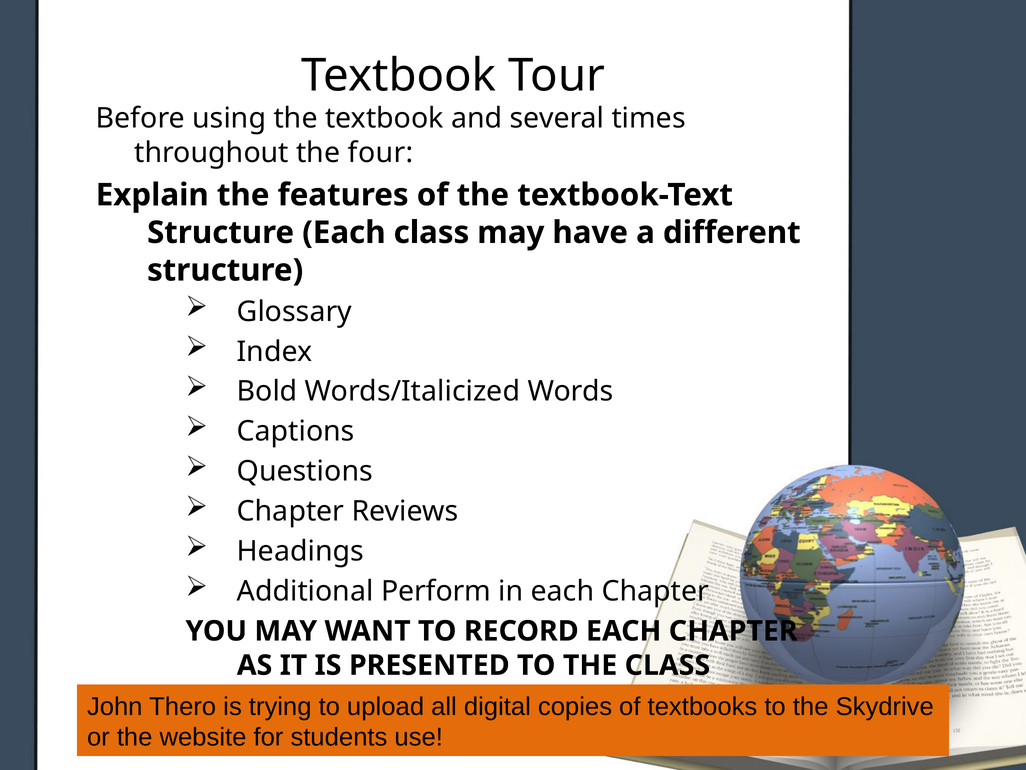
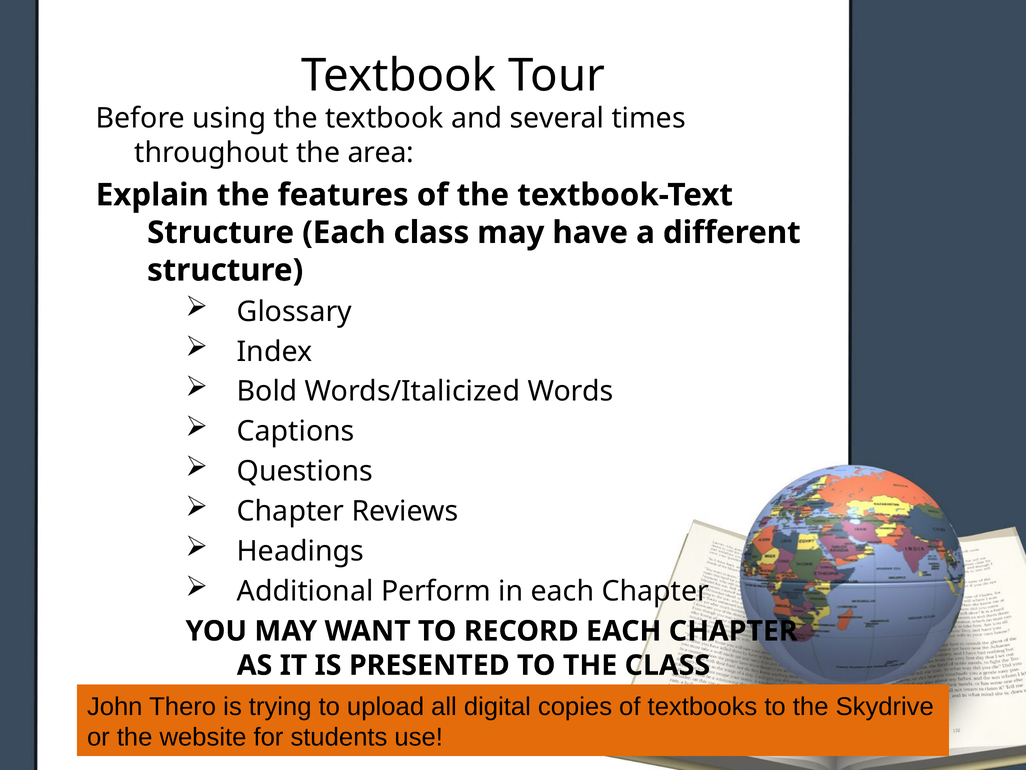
four: four -> area
